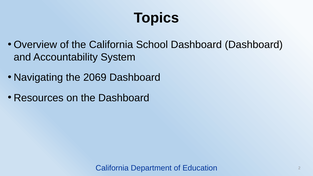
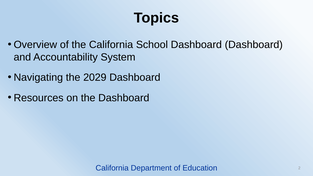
2069: 2069 -> 2029
